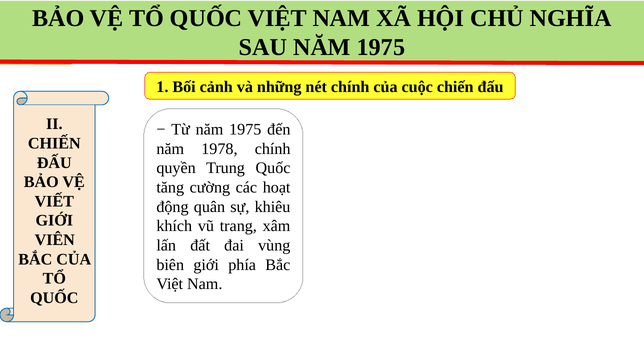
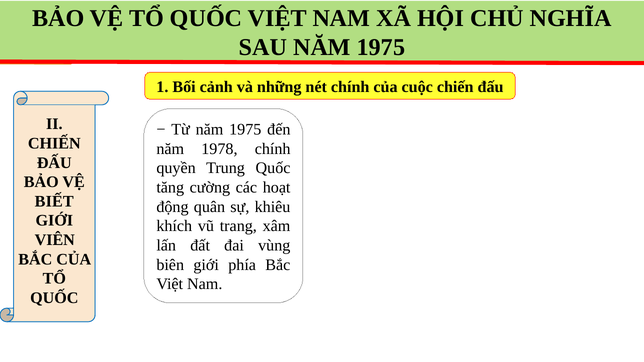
VIẾT: VIẾT -> BIẾT
